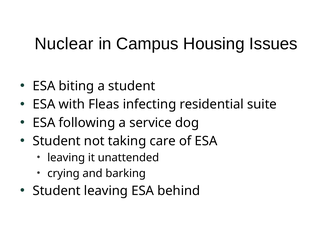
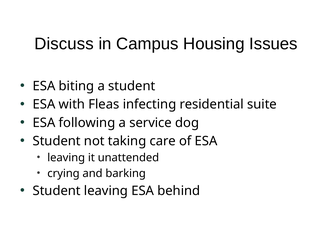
Nuclear: Nuclear -> Discuss
